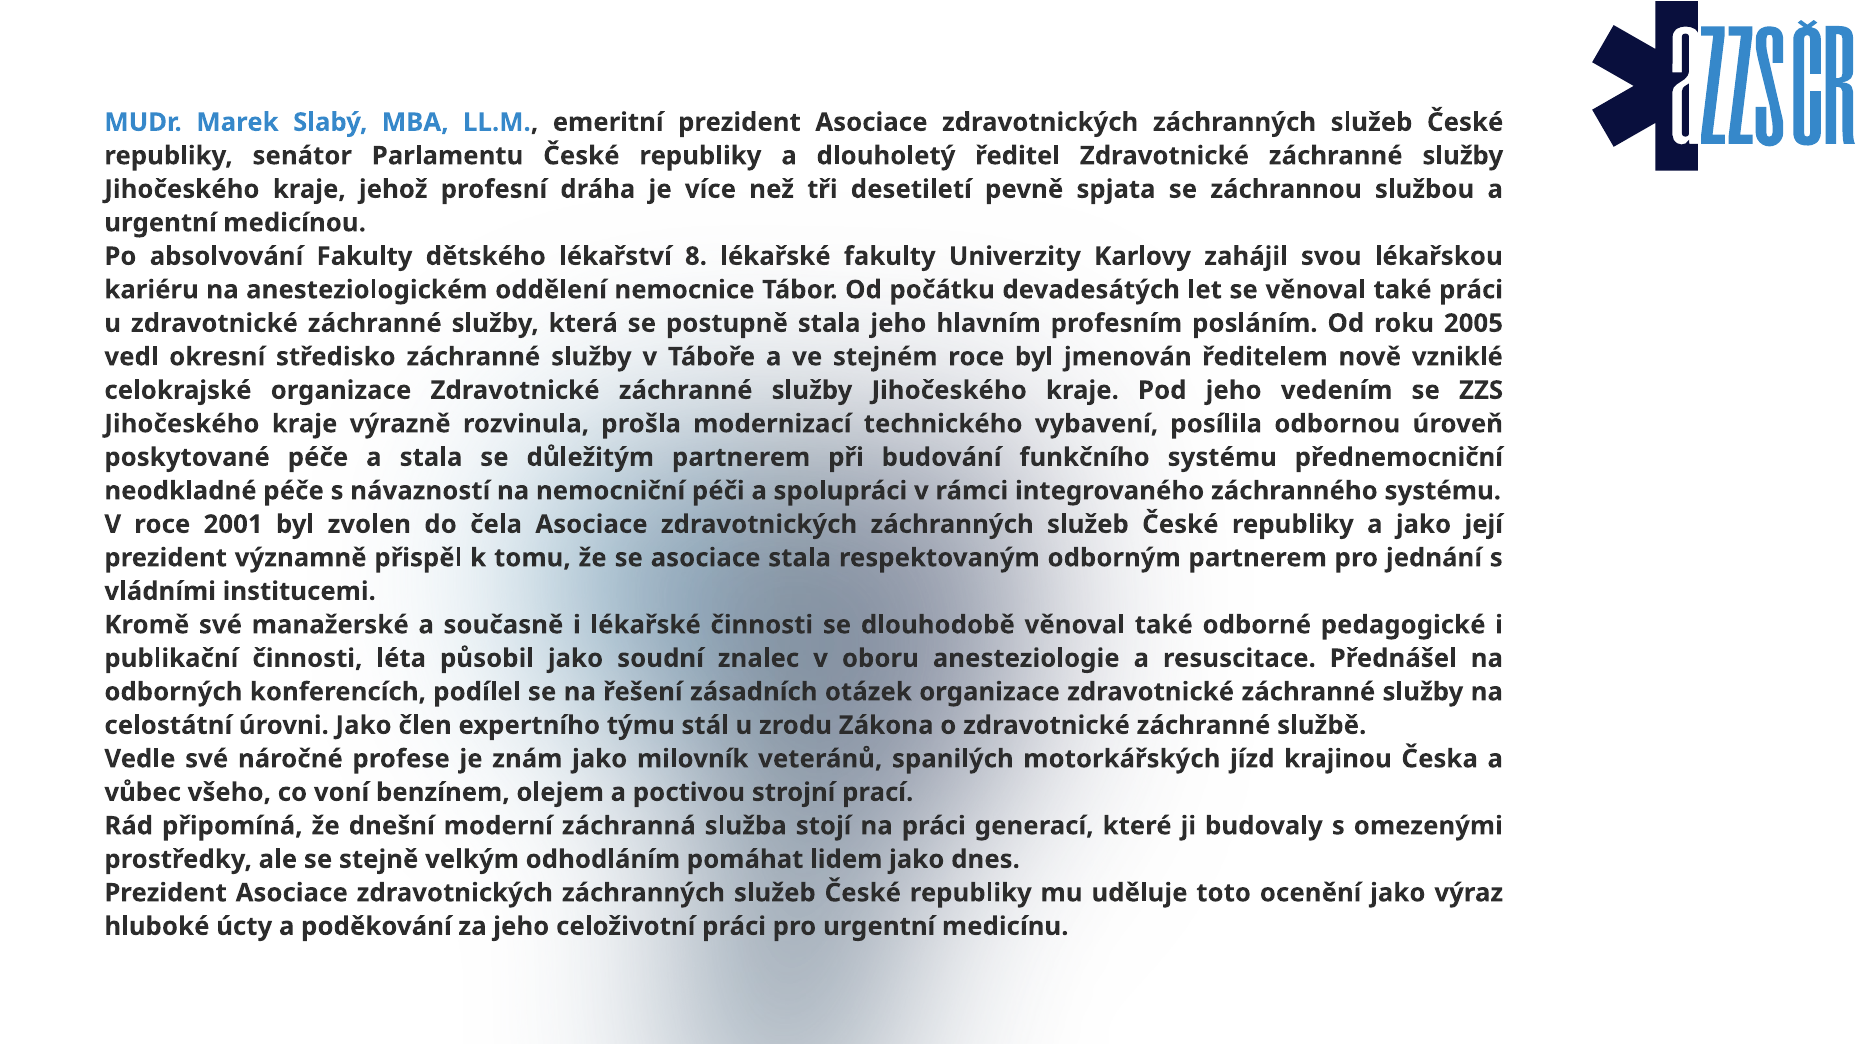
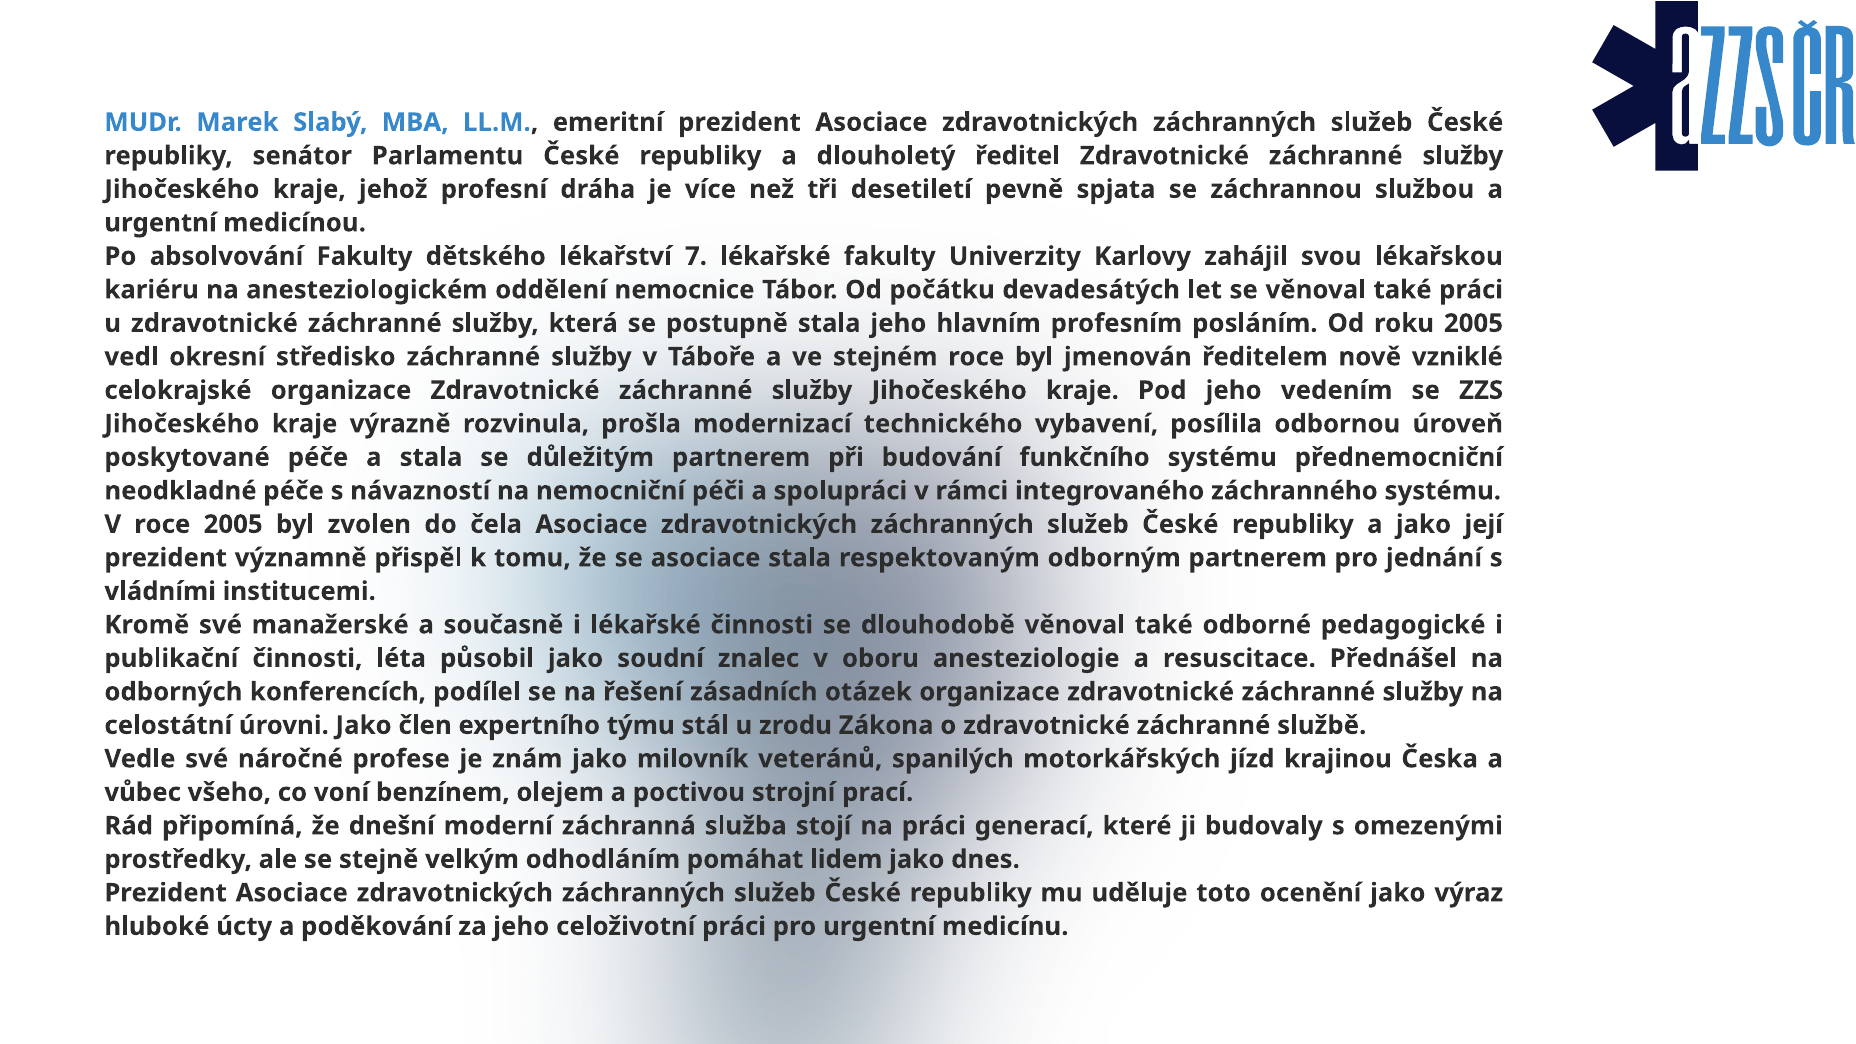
8: 8 -> 7
roce 2001: 2001 -> 2005
